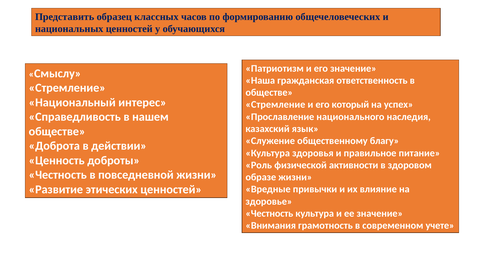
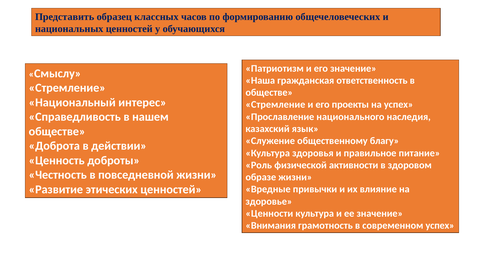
который: который -> проекты
Честность at (269, 214): Честность -> Ценности
современном учете: учете -> успех
